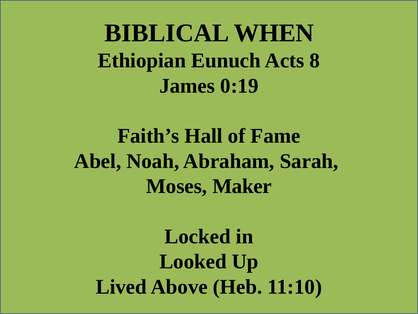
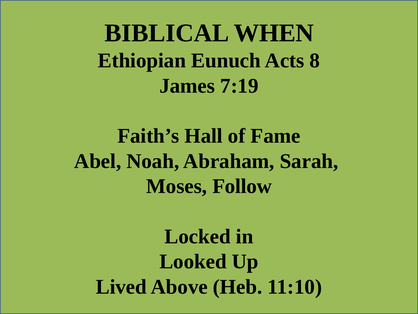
0:19: 0:19 -> 7:19
Maker: Maker -> Follow
